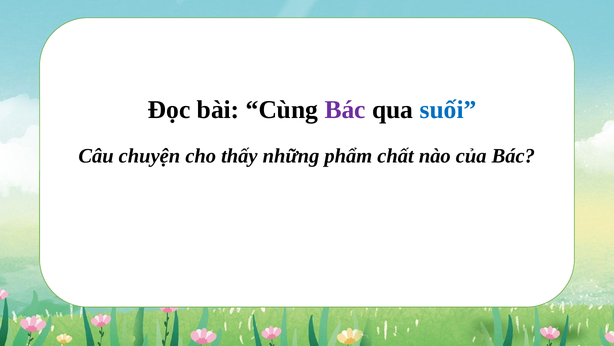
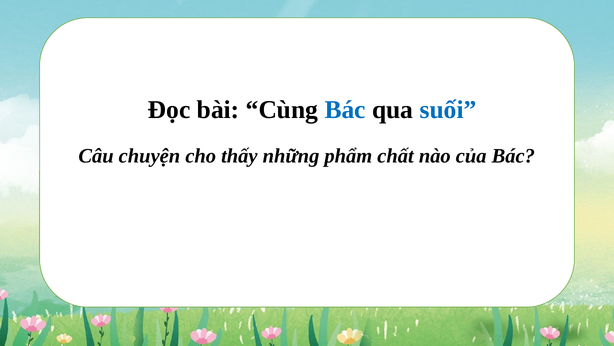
Bác at (345, 110) colour: purple -> blue
